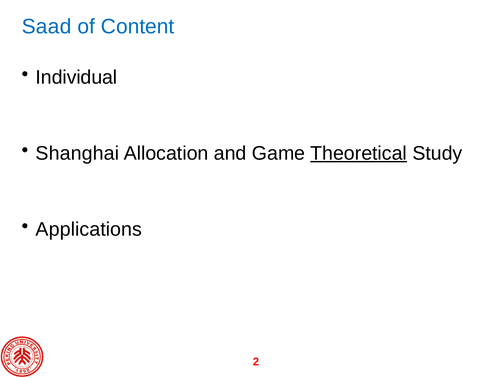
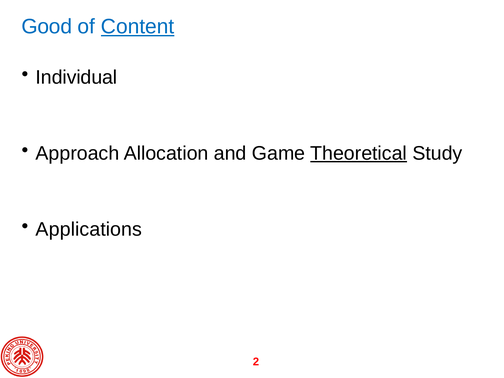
Saad: Saad -> Good
Content underline: none -> present
Shanghai: Shanghai -> Approach
